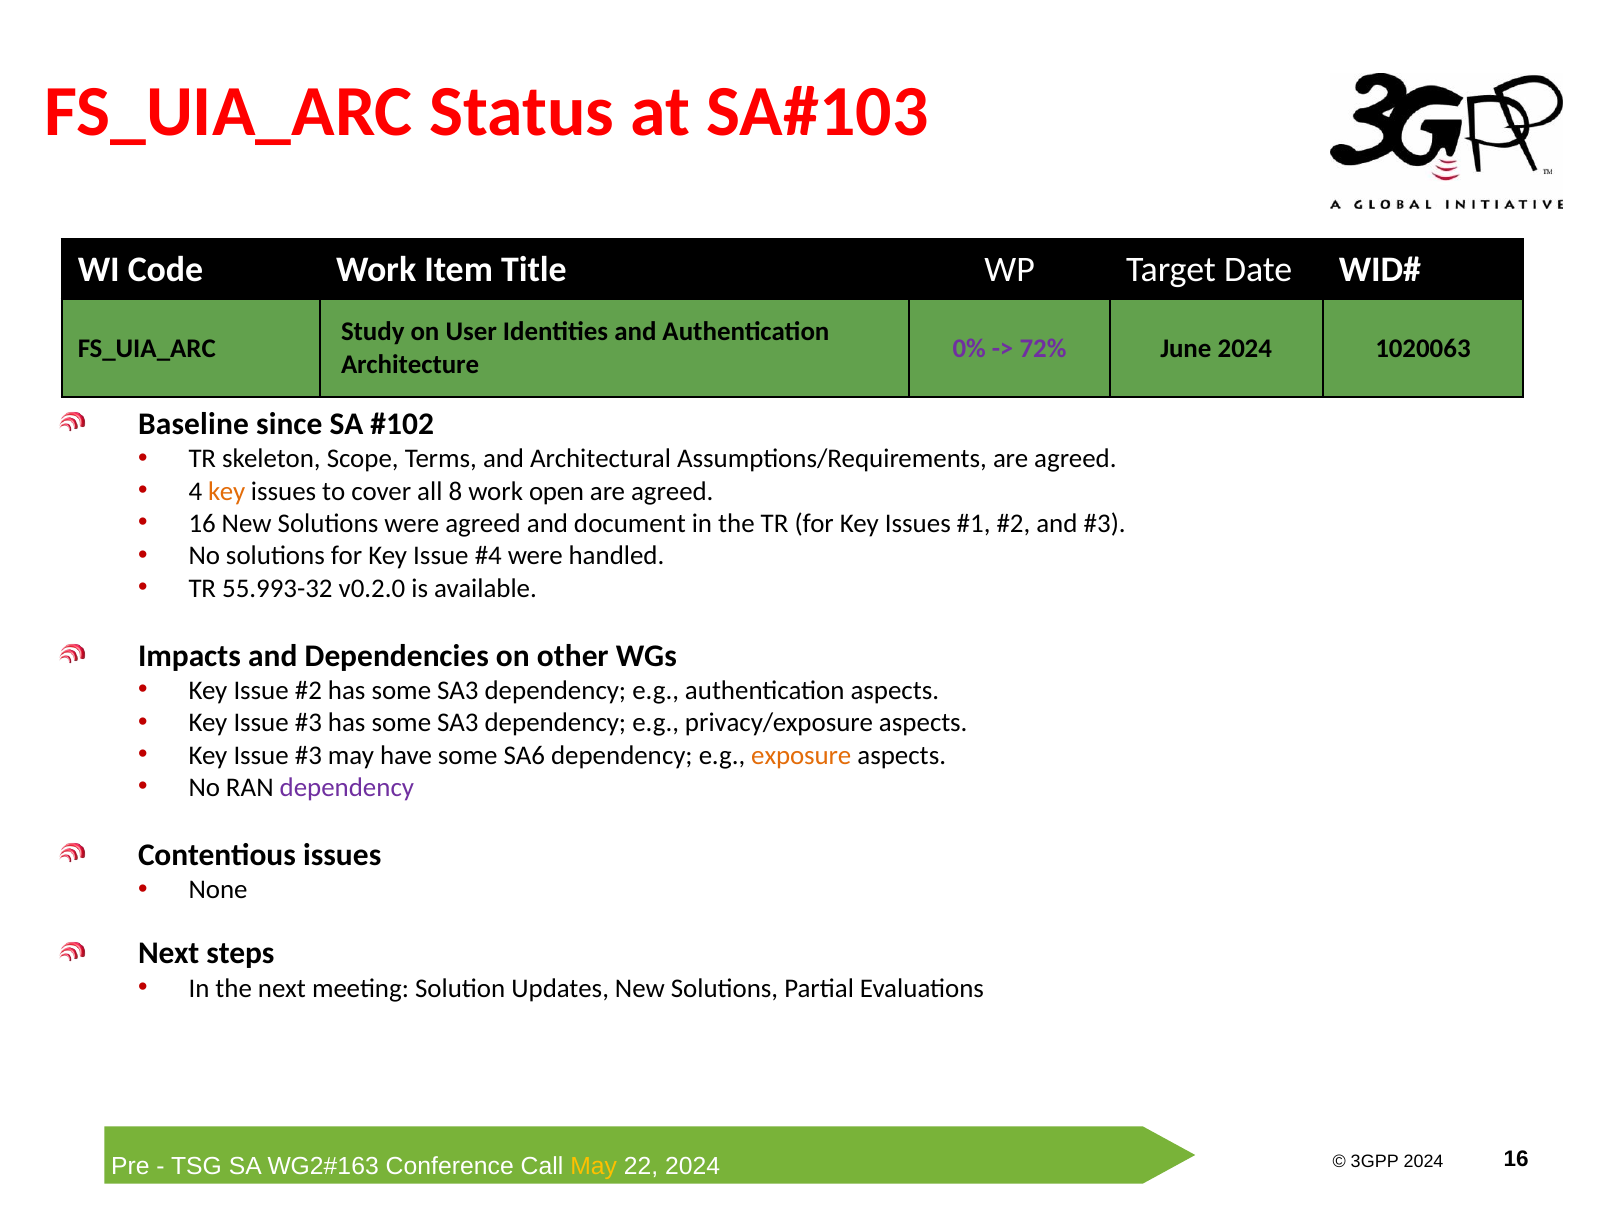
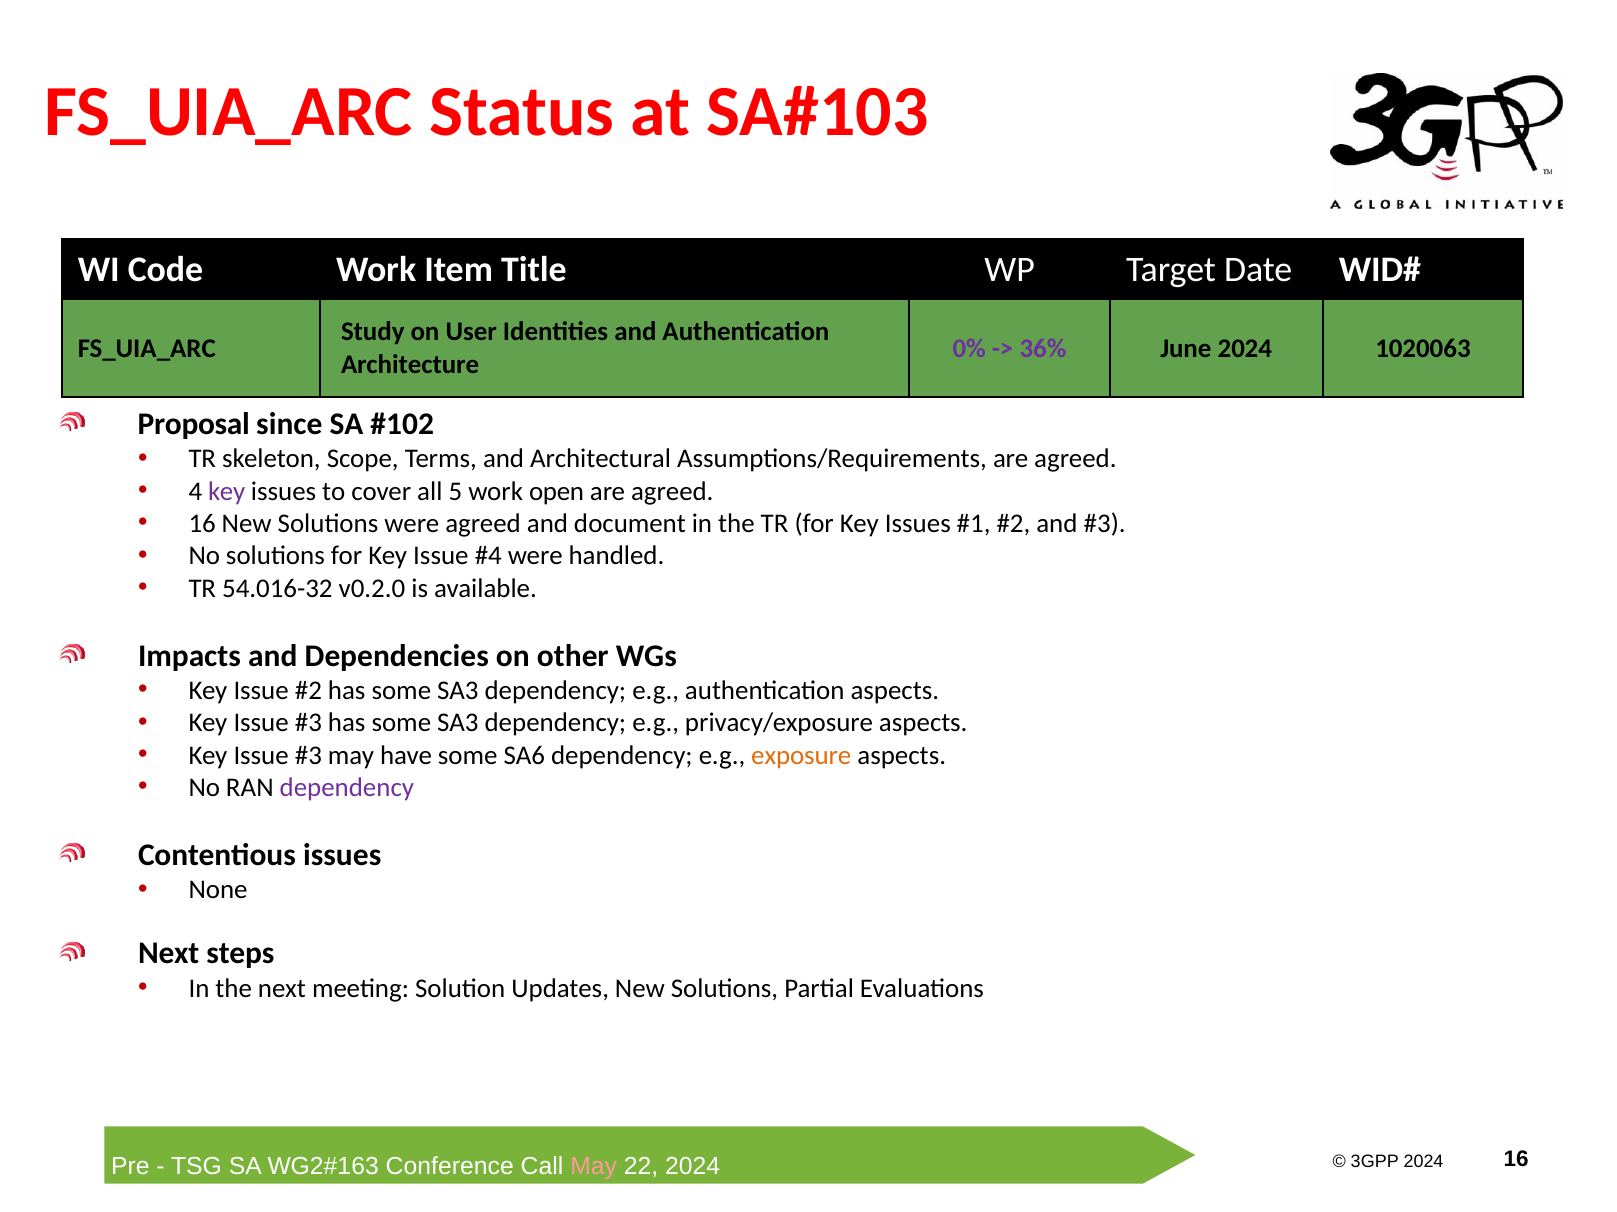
72%: 72% -> 36%
Baseline: Baseline -> Proposal
key at (227, 491) colour: orange -> purple
8: 8 -> 5
55.993-32: 55.993-32 -> 54.016-32
May at (594, 1167) colour: yellow -> pink
